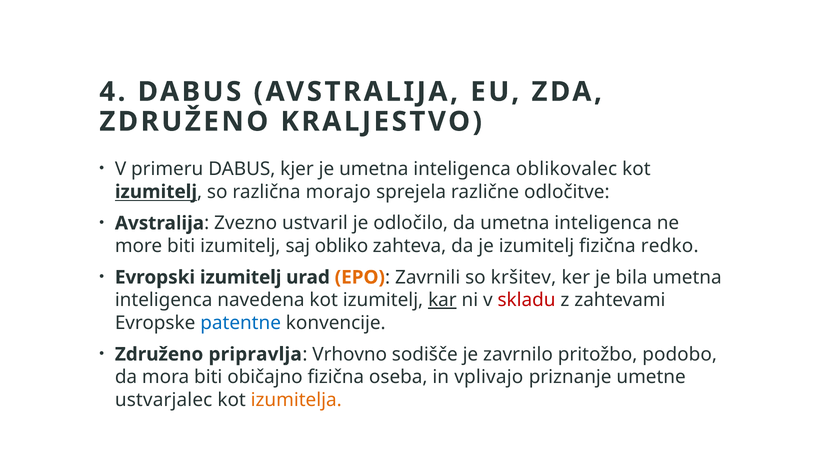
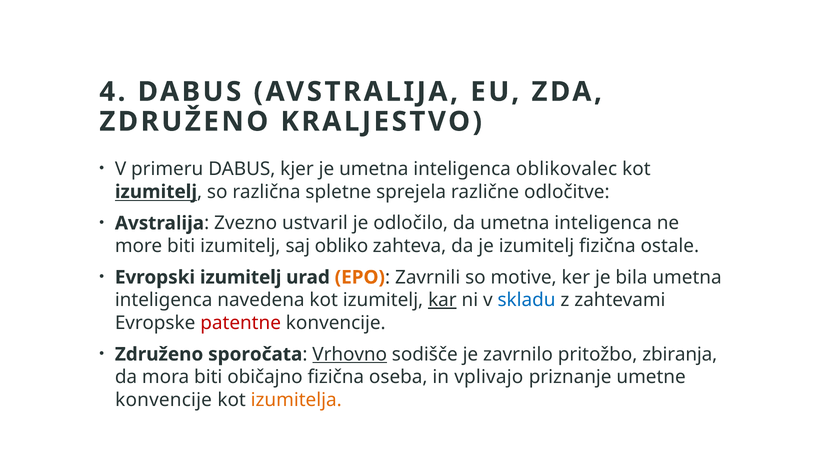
morajo: morajo -> spletne
redko: redko -> ostale
kršitev: kršitev -> motive
skladu colour: red -> blue
patentne colour: blue -> red
pripravlja: pripravlja -> sporočata
Vrhovno underline: none -> present
podobo: podobo -> zbiranja
ustvarjalec at (164, 400): ustvarjalec -> konvencije
